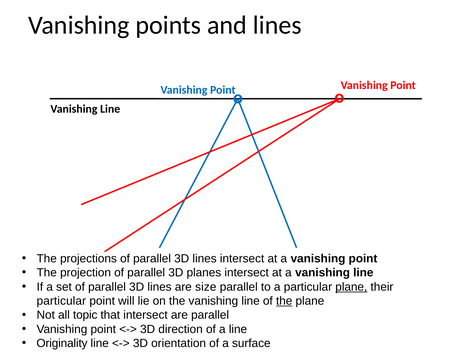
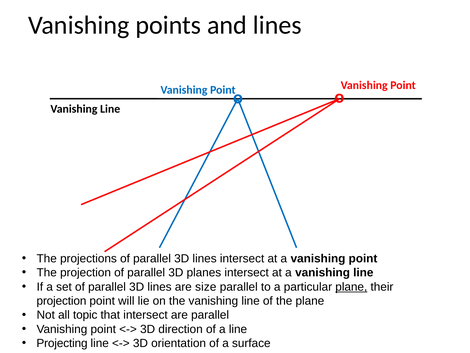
particular at (61, 301): particular -> projection
the at (284, 301) underline: present -> none
Originality: Originality -> Projecting
